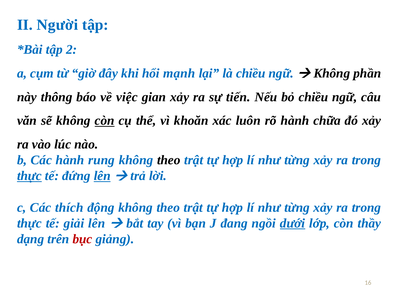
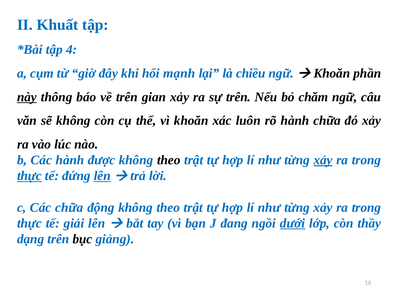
Người: Người -> Khuất
2: 2 -> 4
Không at (332, 73): Không -> Khoăn
này underline: none -> present
về việc: việc -> trên
sự tiến: tiến -> trên
bỏ chiều: chiều -> chăm
còn at (105, 121) underline: present -> none
rung: rung -> được
xảy at (323, 160) underline: none -> present
Các thích: thích -> chữa
bục colour: red -> black
